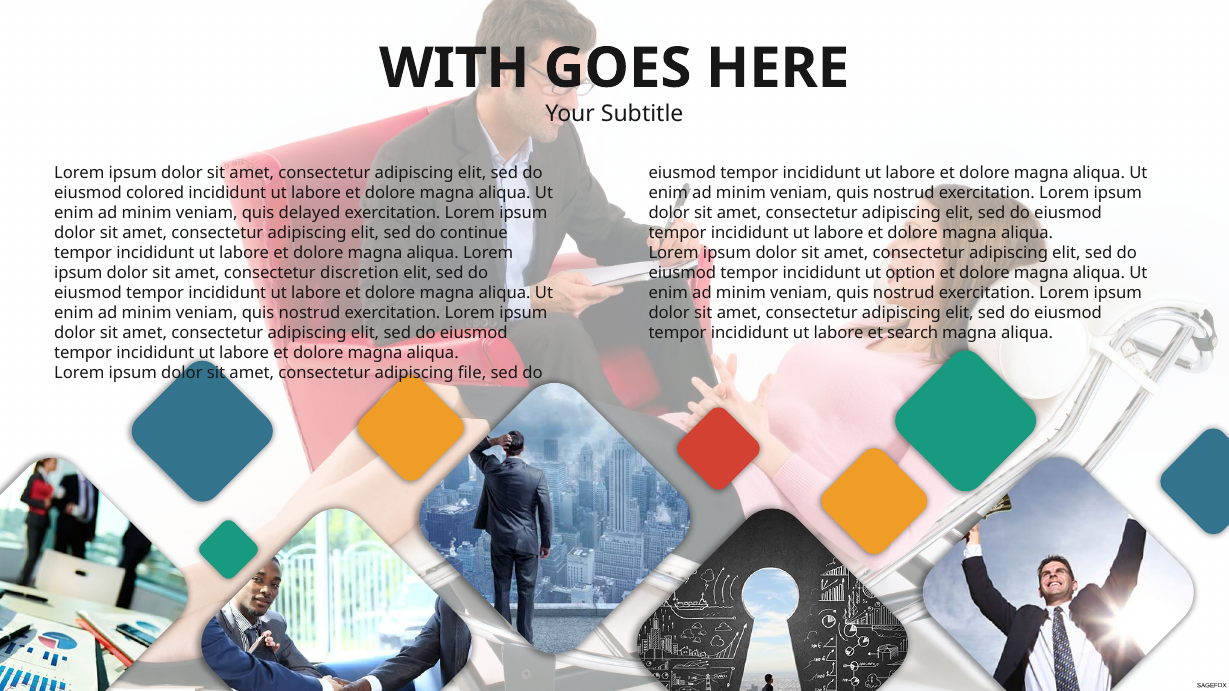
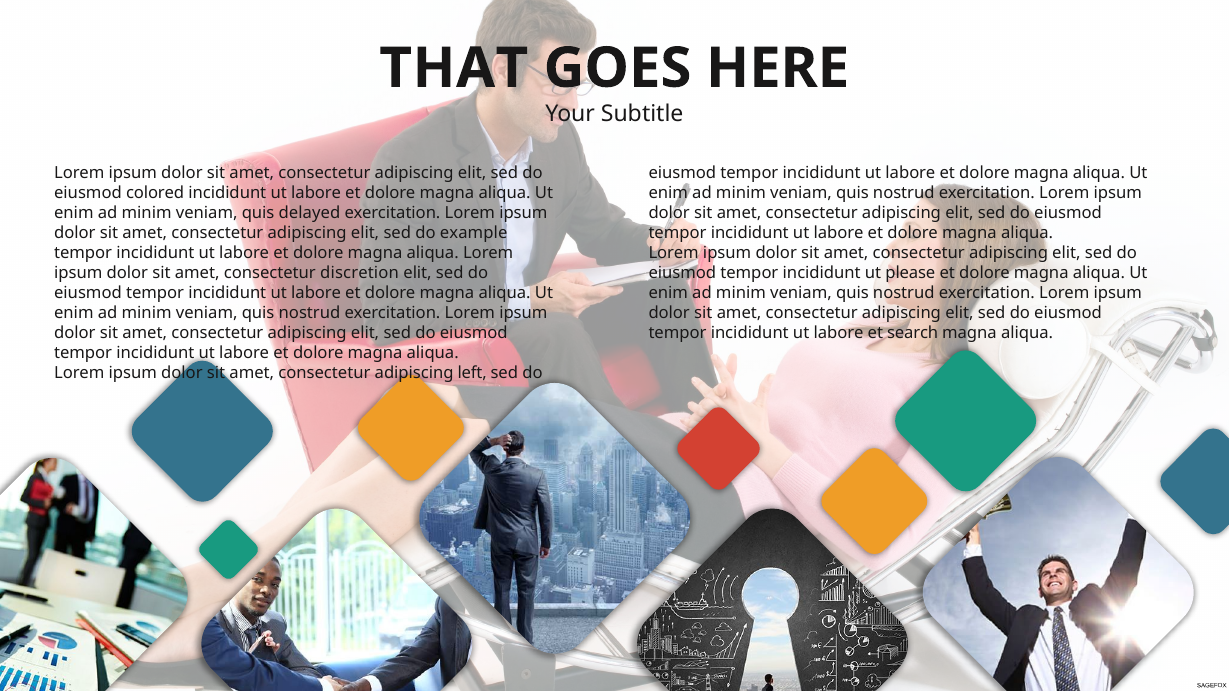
WITH: WITH -> THAT
continue: continue -> example
option: option -> please
file: file -> left
